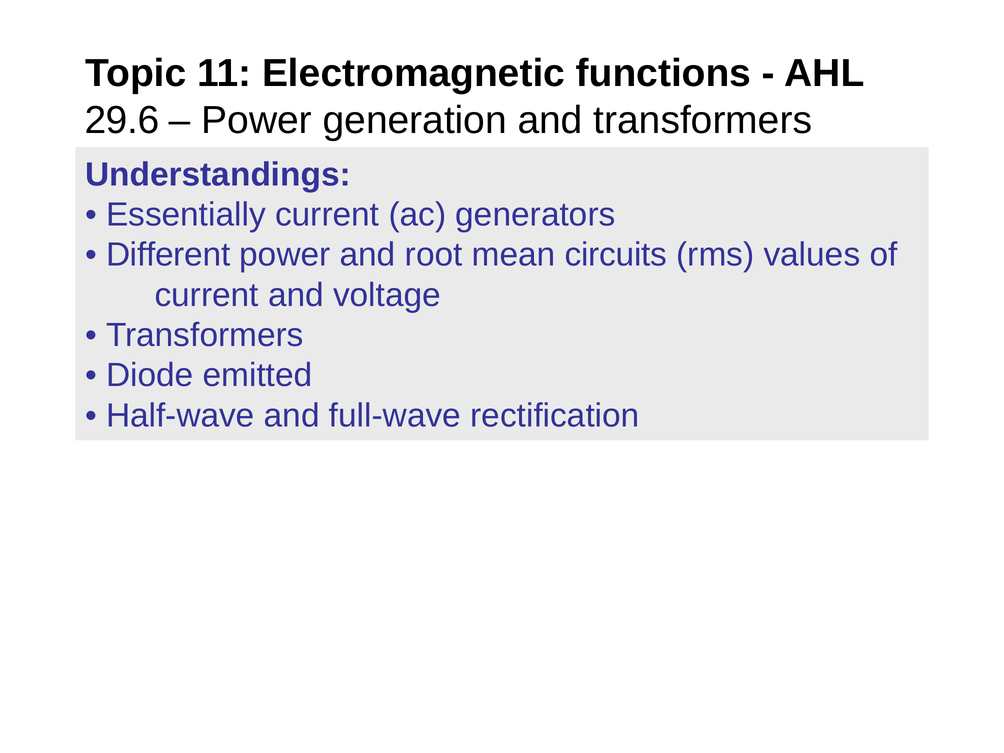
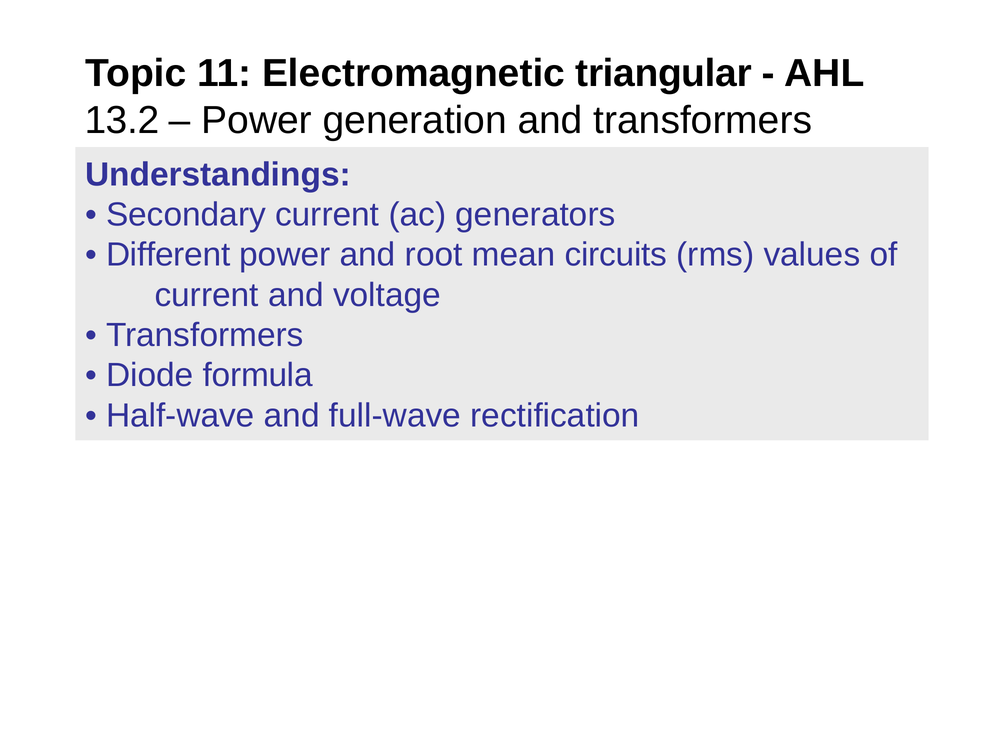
functions: functions -> triangular
29.6: 29.6 -> 13.2
Essentially: Essentially -> Secondary
emitted: emitted -> formula
